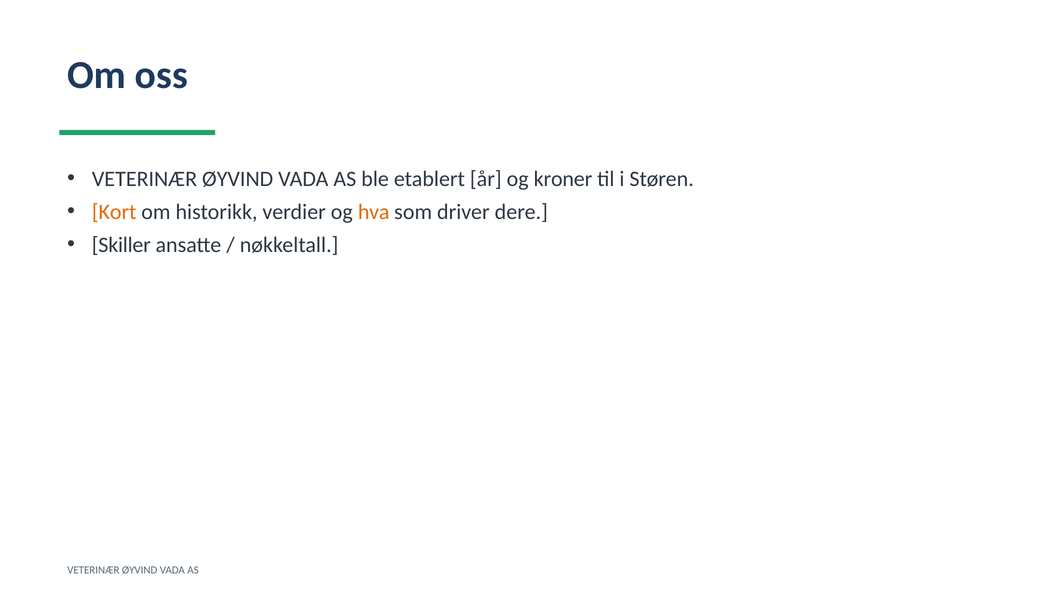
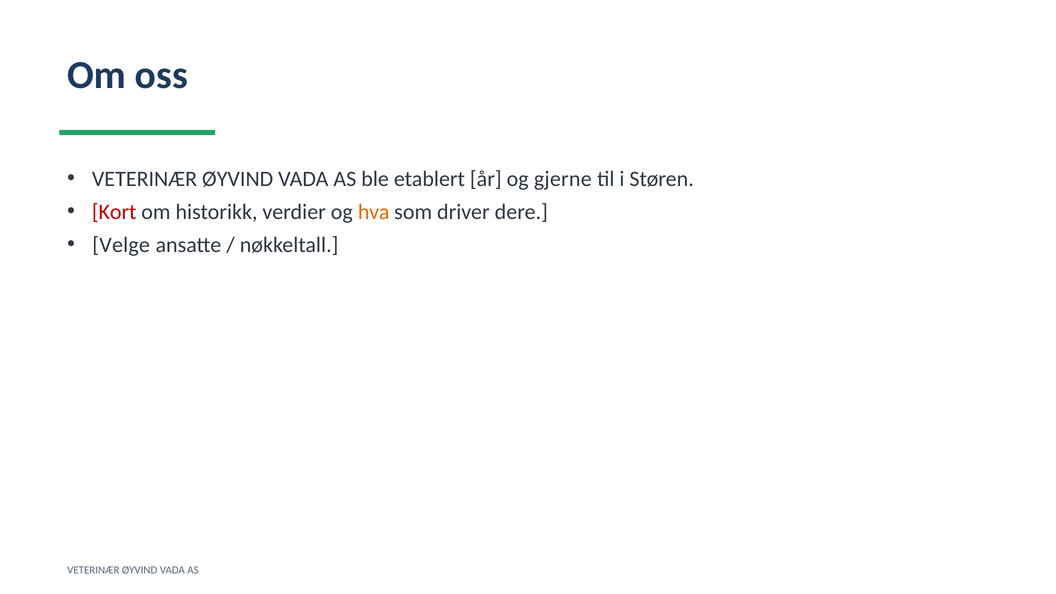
kroner: kroner -> gjerne
Kort colour: orange -> red
Skiller: Skiller -> Velge
